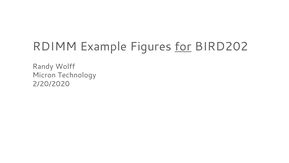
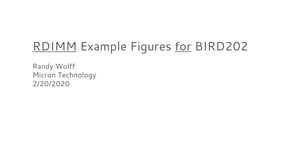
RDIMM underline: none -> present
